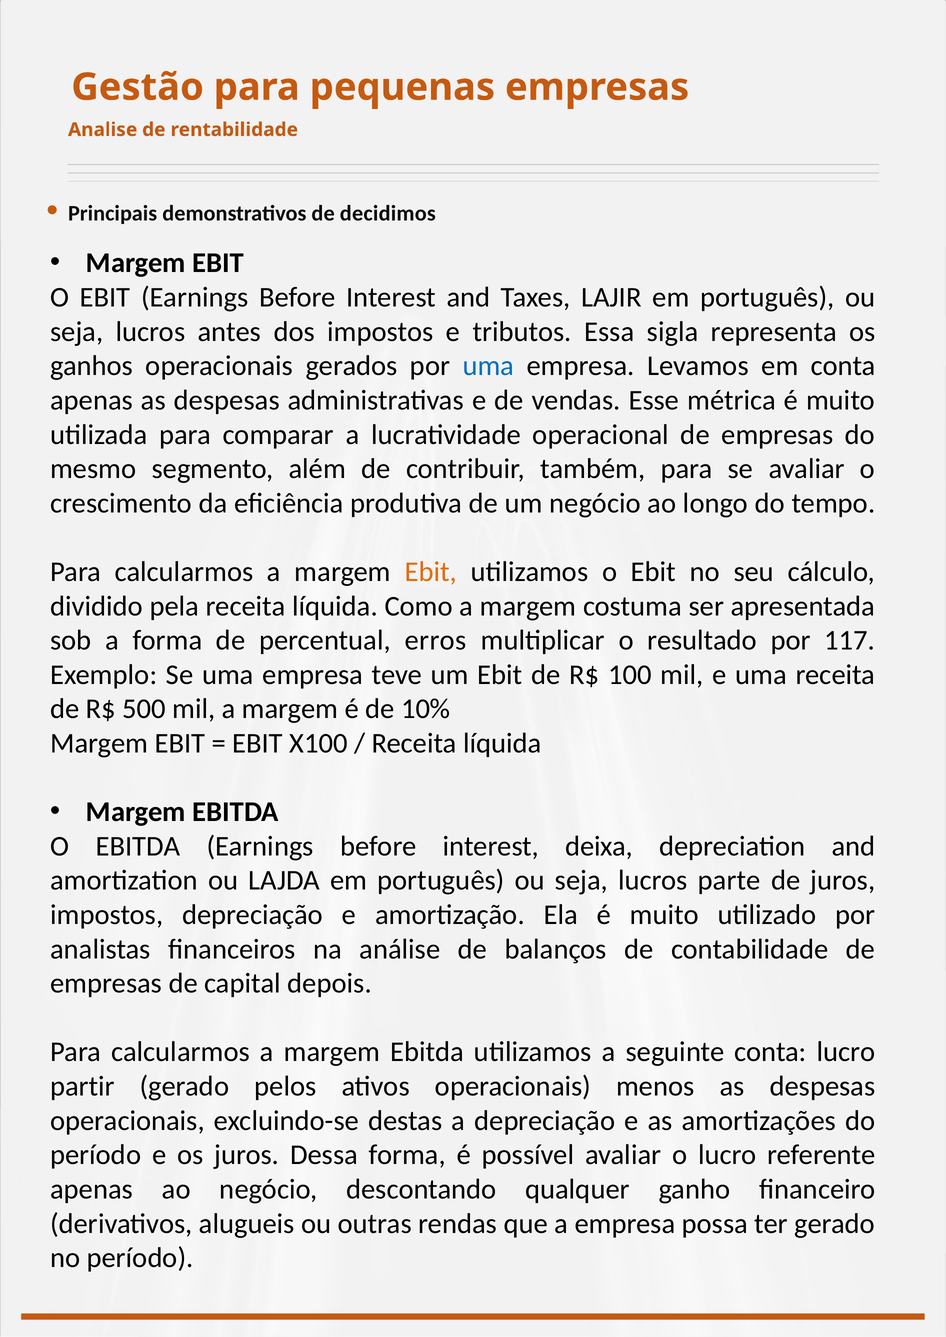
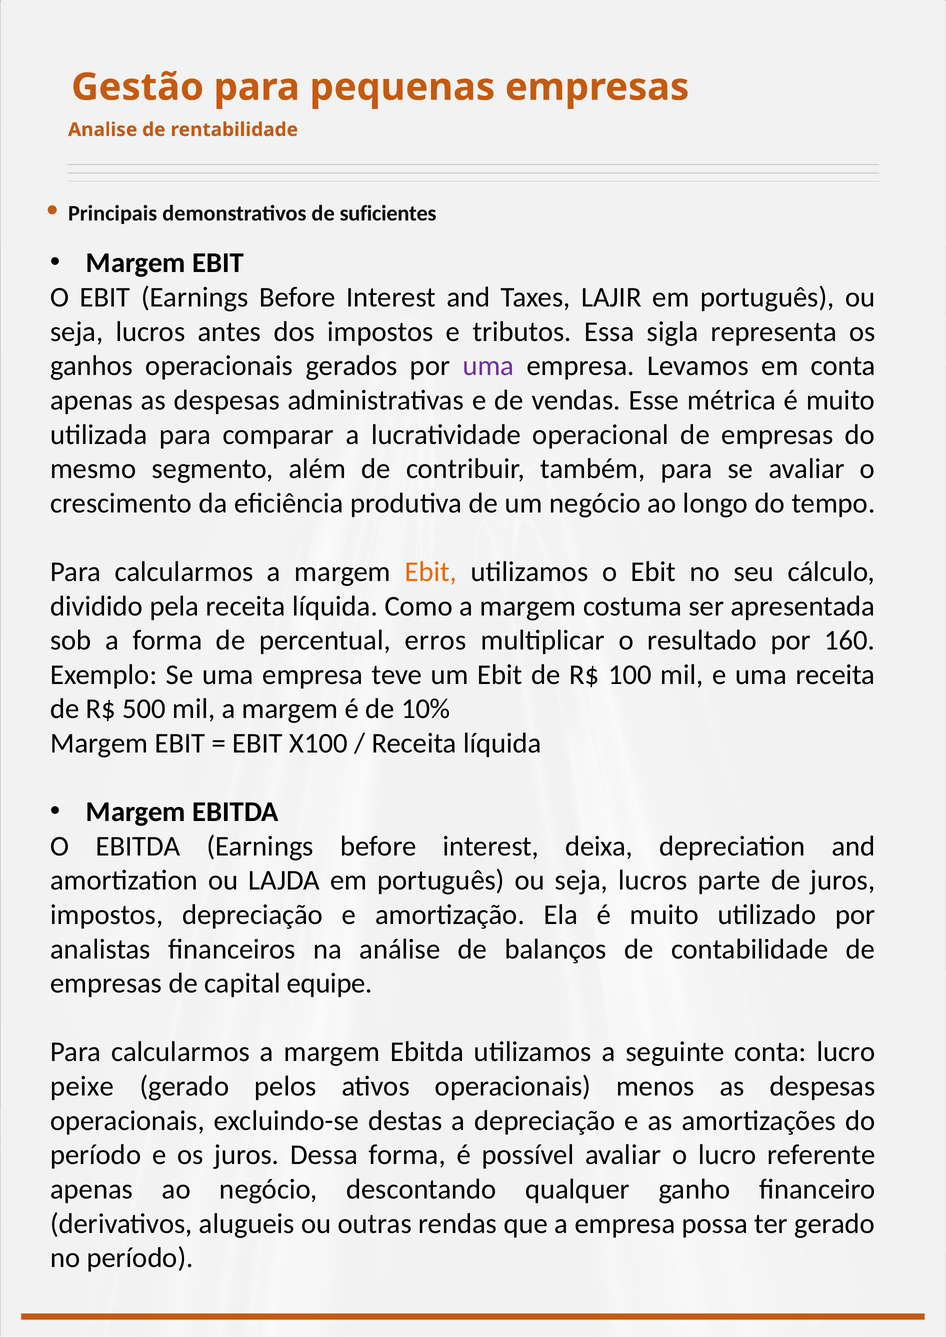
decidimos: decidimos -> suficientes
uma at (488, 366) colour: blue -> purple
117: 117 -> 160
depois: depois -> equipe
partir: partir -> peixe
